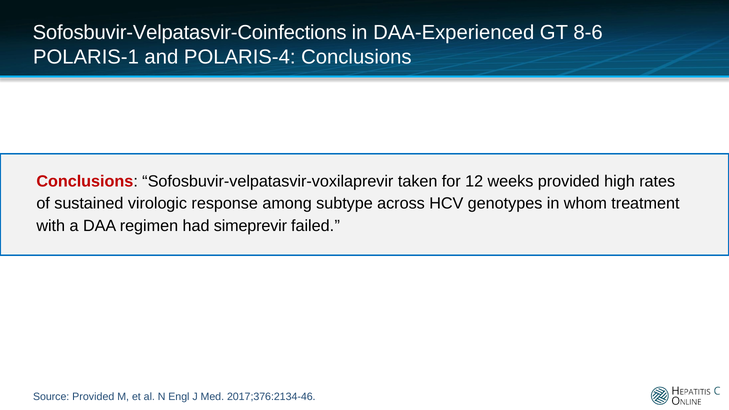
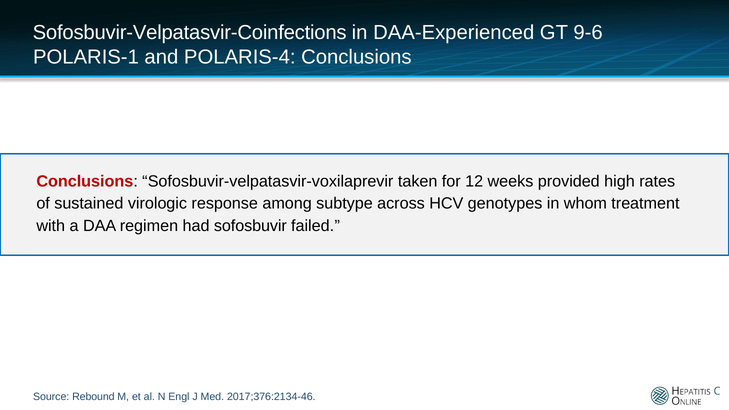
8-6: 8-6 -> 9-6
simeprevir: simeprevir -> sofosbuvir
Source Provided: Provided -> Rebound
